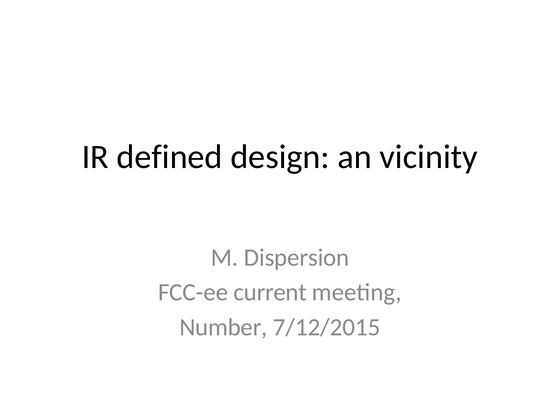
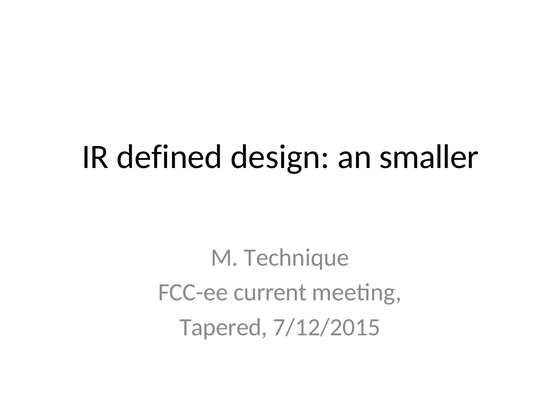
vicinity: vicinity -> smaller
Dispersion: Dispersion -> Technique
Number: Number -> Tapered
